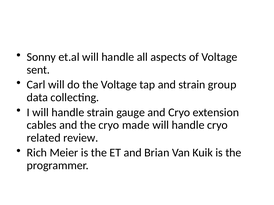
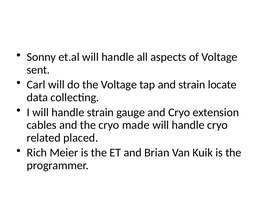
group: group -> locate
review: review -> placed
